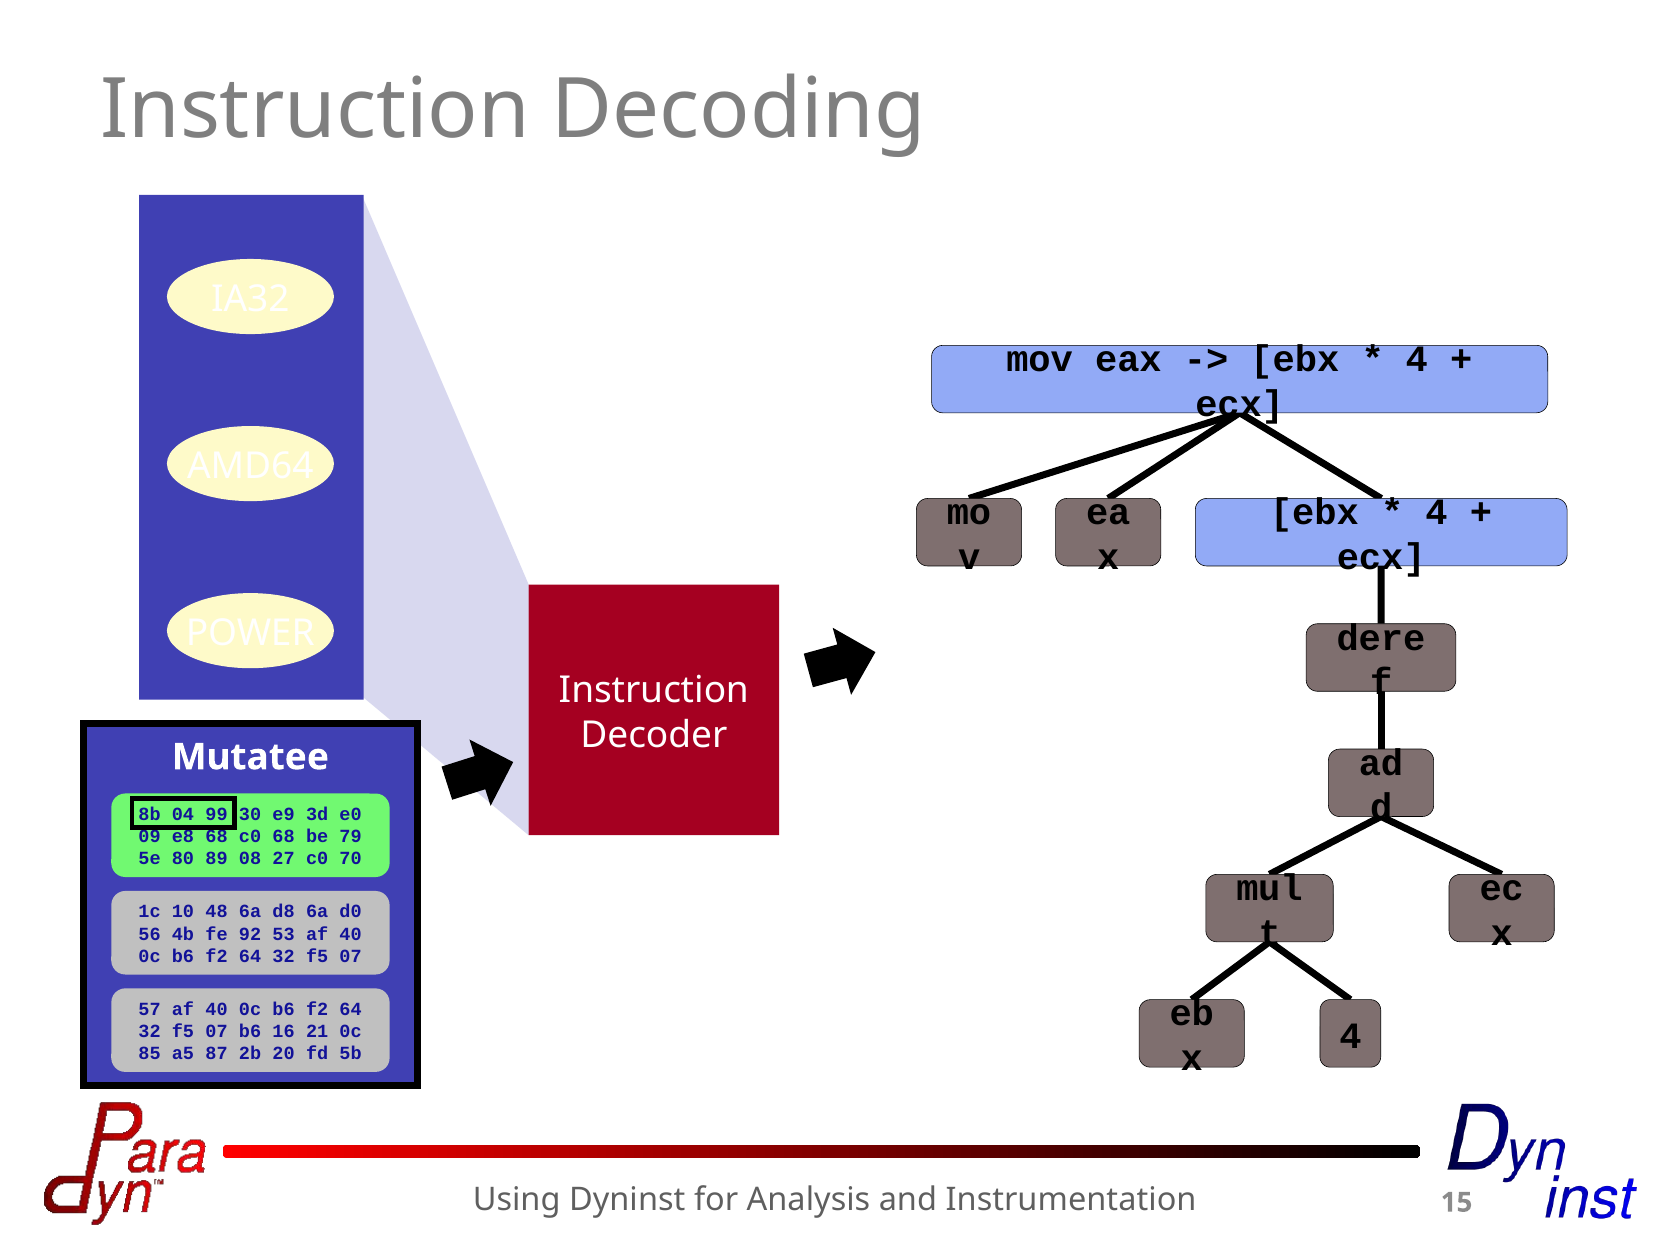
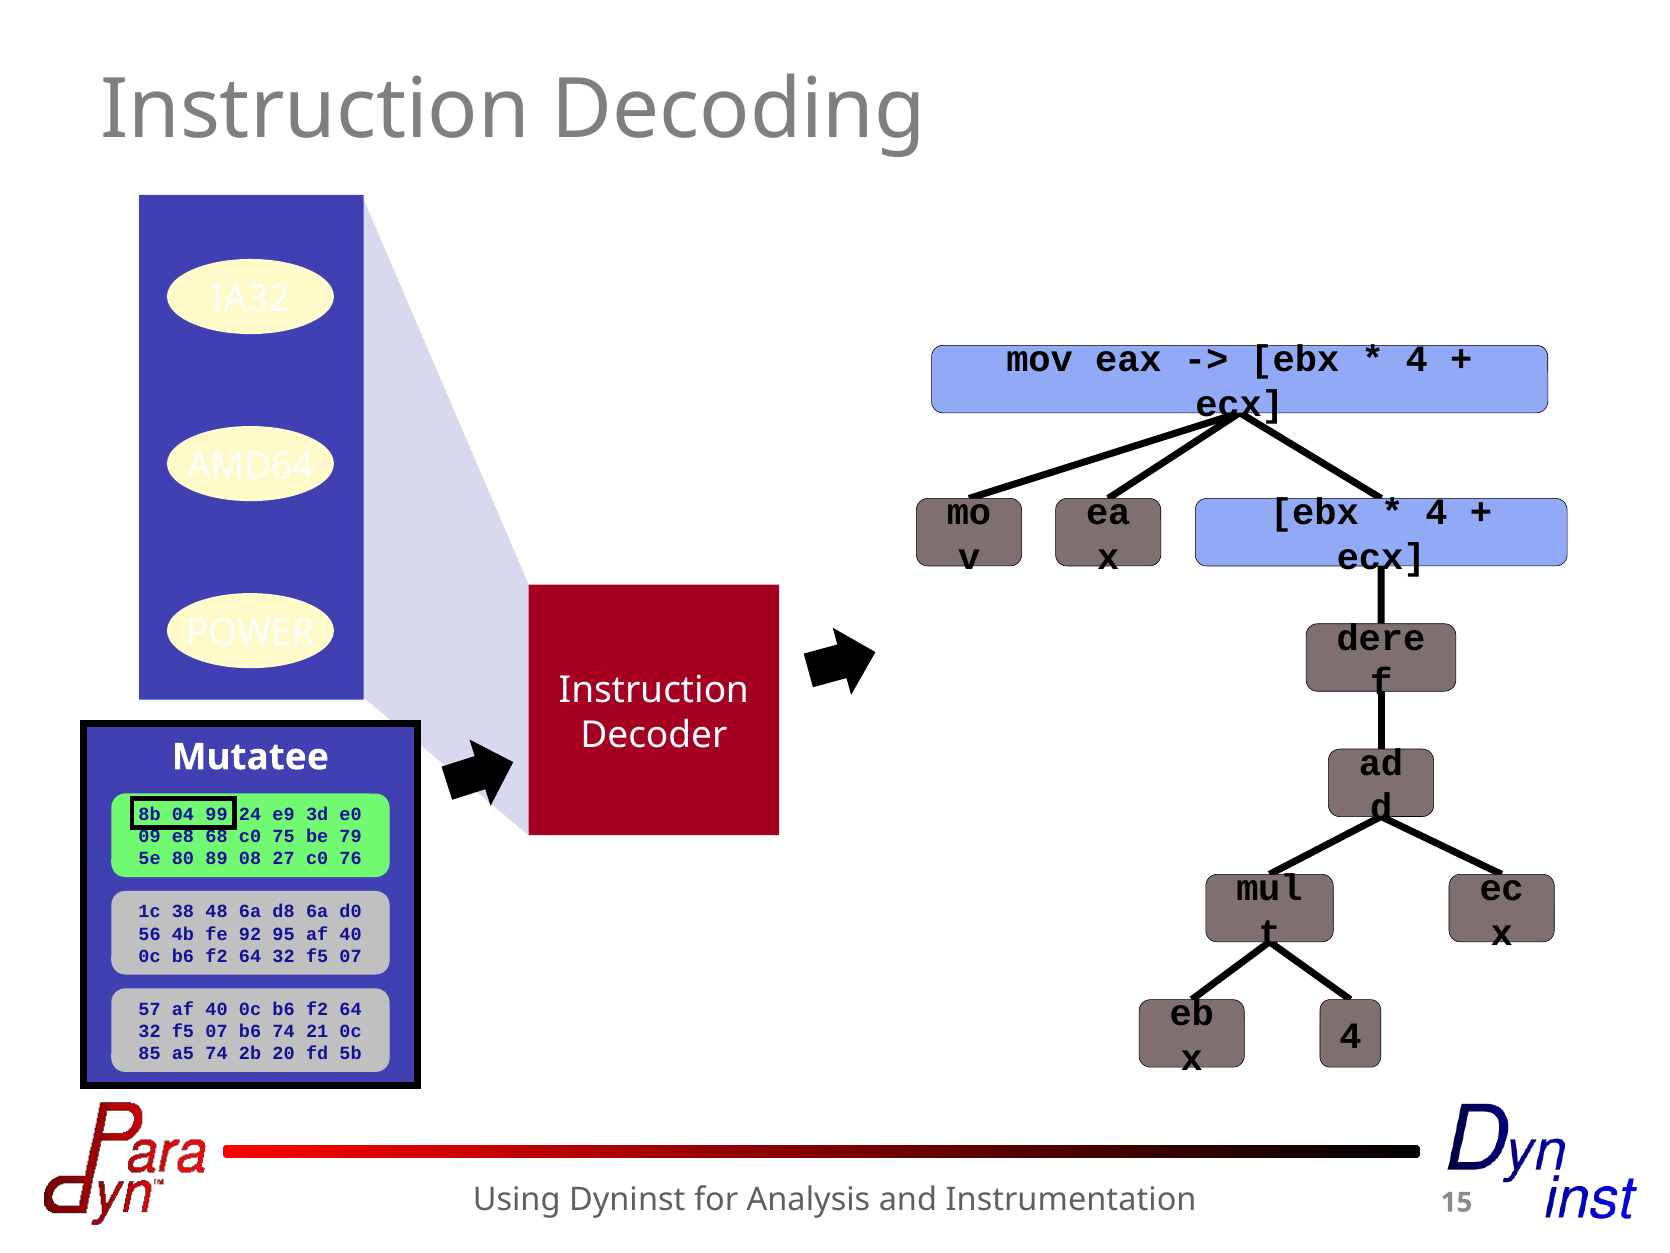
30: 30 -> 24
c0 68: 68 -> 75
70: 70 -> 76
10: 10 -> 38
53: 53 -> 95
b6 16: 16 -> 74
a5 87: 87 -> 74
